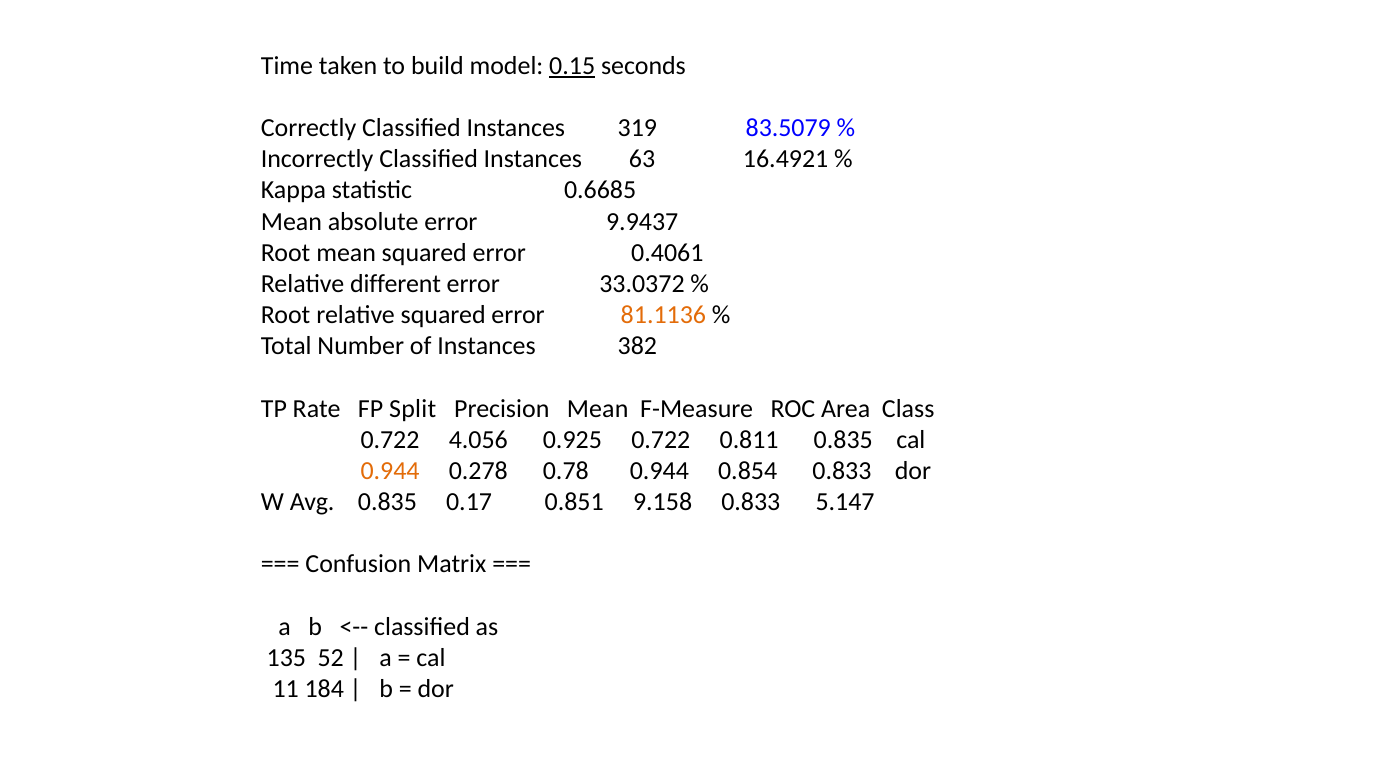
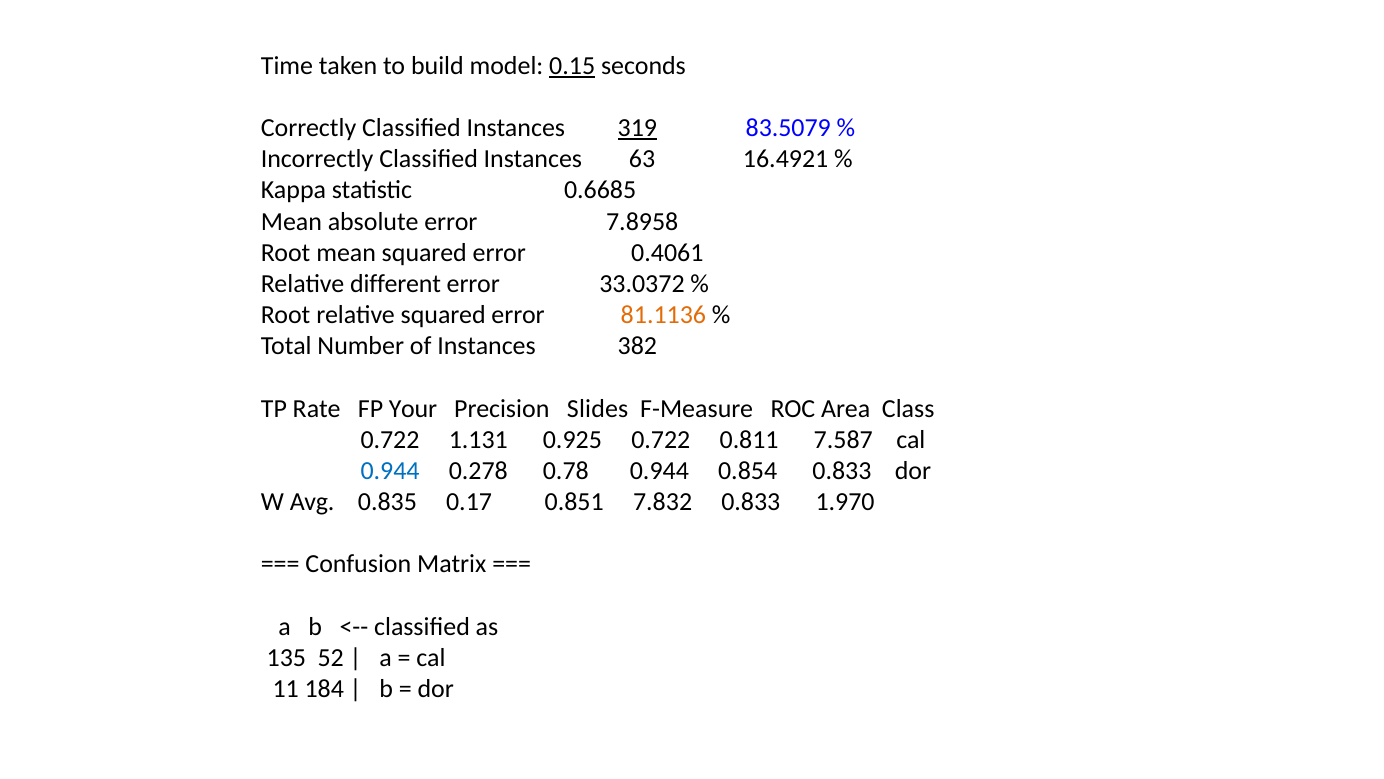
319 underline: none -> present
9.9437: 9.9437 -> 7.8958
Split: Split -> Your
Precision Mean: Mean -> Slides
4.056: 4.056 -> 1.131
0.811 0.835: 0.835 -> 7.587
0.944 at (390, 471) colour: orange -> blue
9.158: 9.158 -> 7.832
5.147: 5.147 -> 1.970
